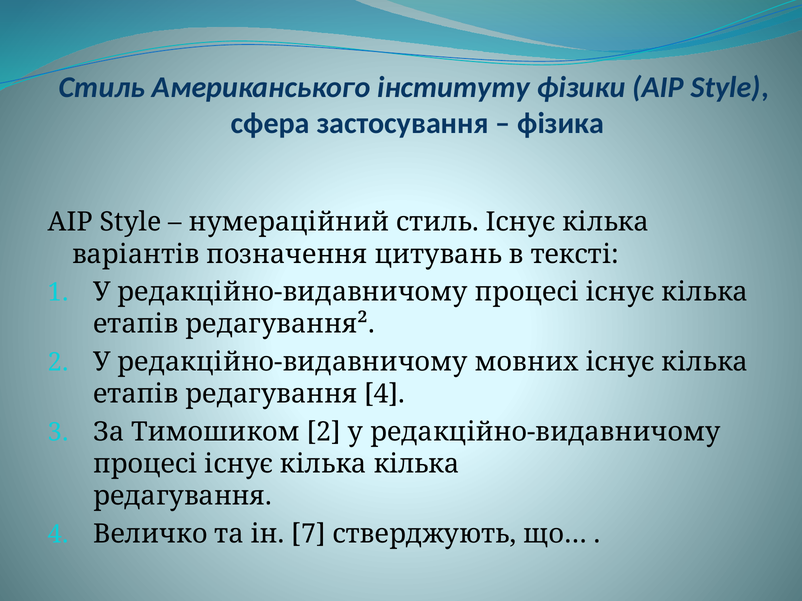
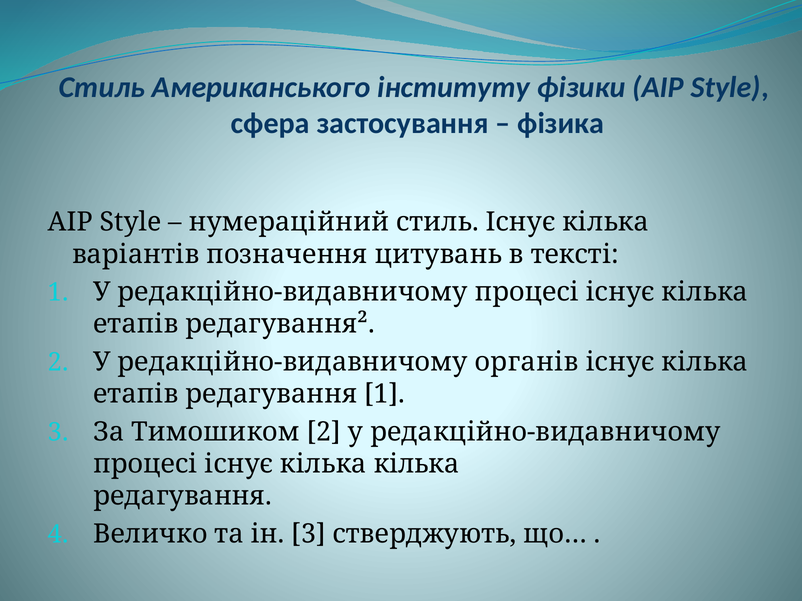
мовних: мовних -> органів
етапів редагування 4: 4 -> 1
ін 7: 7 -> 3
